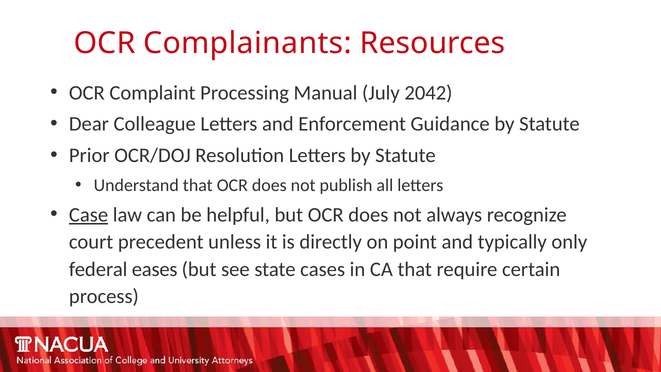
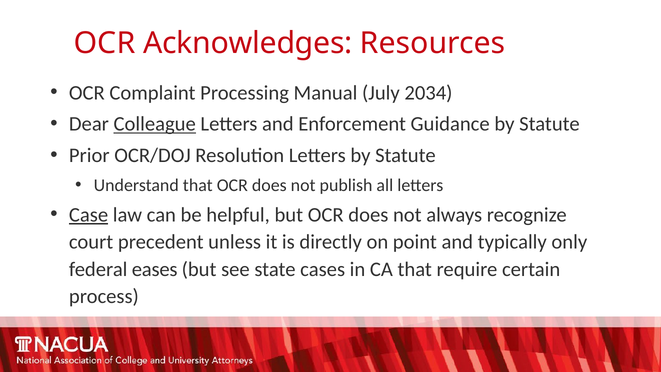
Complainants: Complainants -> Acknowledges
2042: 2042 -> 2034
Colleague underline: none -> present
